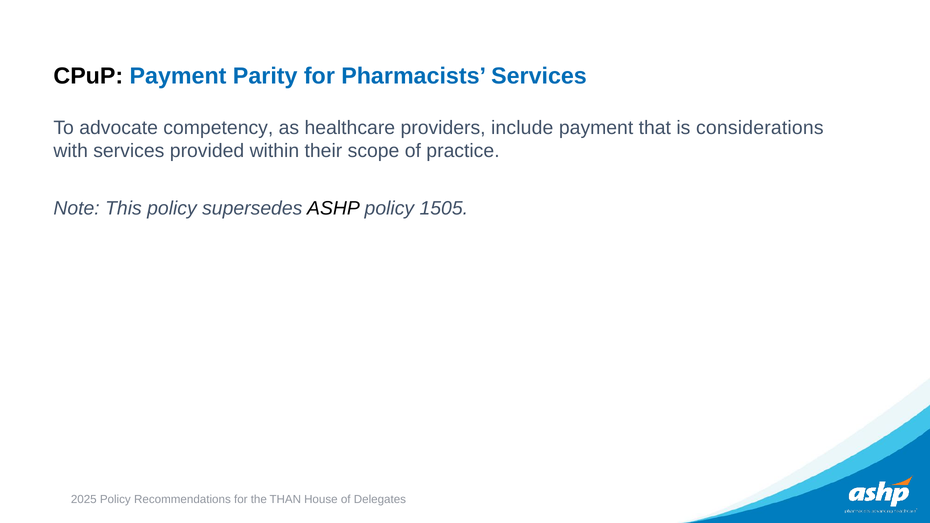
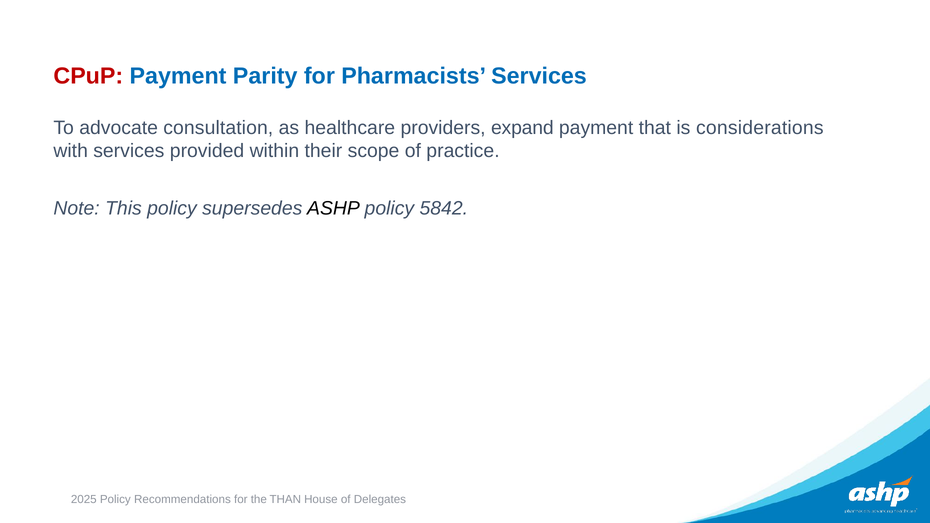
CPuP colour: black -> red
competency: competency -> consultation
include: include -> expand
1505: 1505 -> 5842
